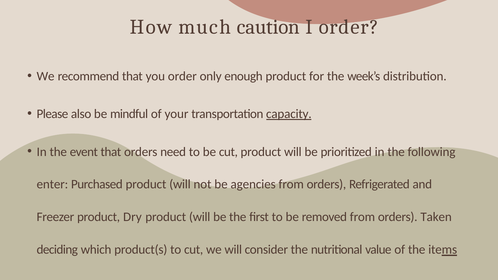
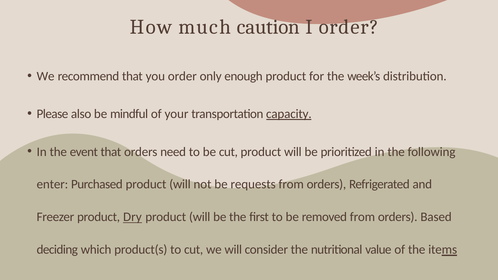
agencies: agencies -> requests
Dry underline: none -> present
Taken: Taken -> Based
